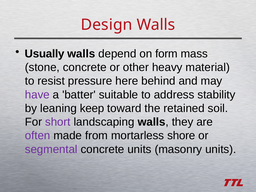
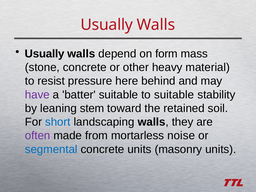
Design at (107, 25): Design -> Usually
to address: address -> suitable
keep: keep -> stem
short colour: purple -> blue
shore: shore -> noise
segmental colour: purple -> blue
